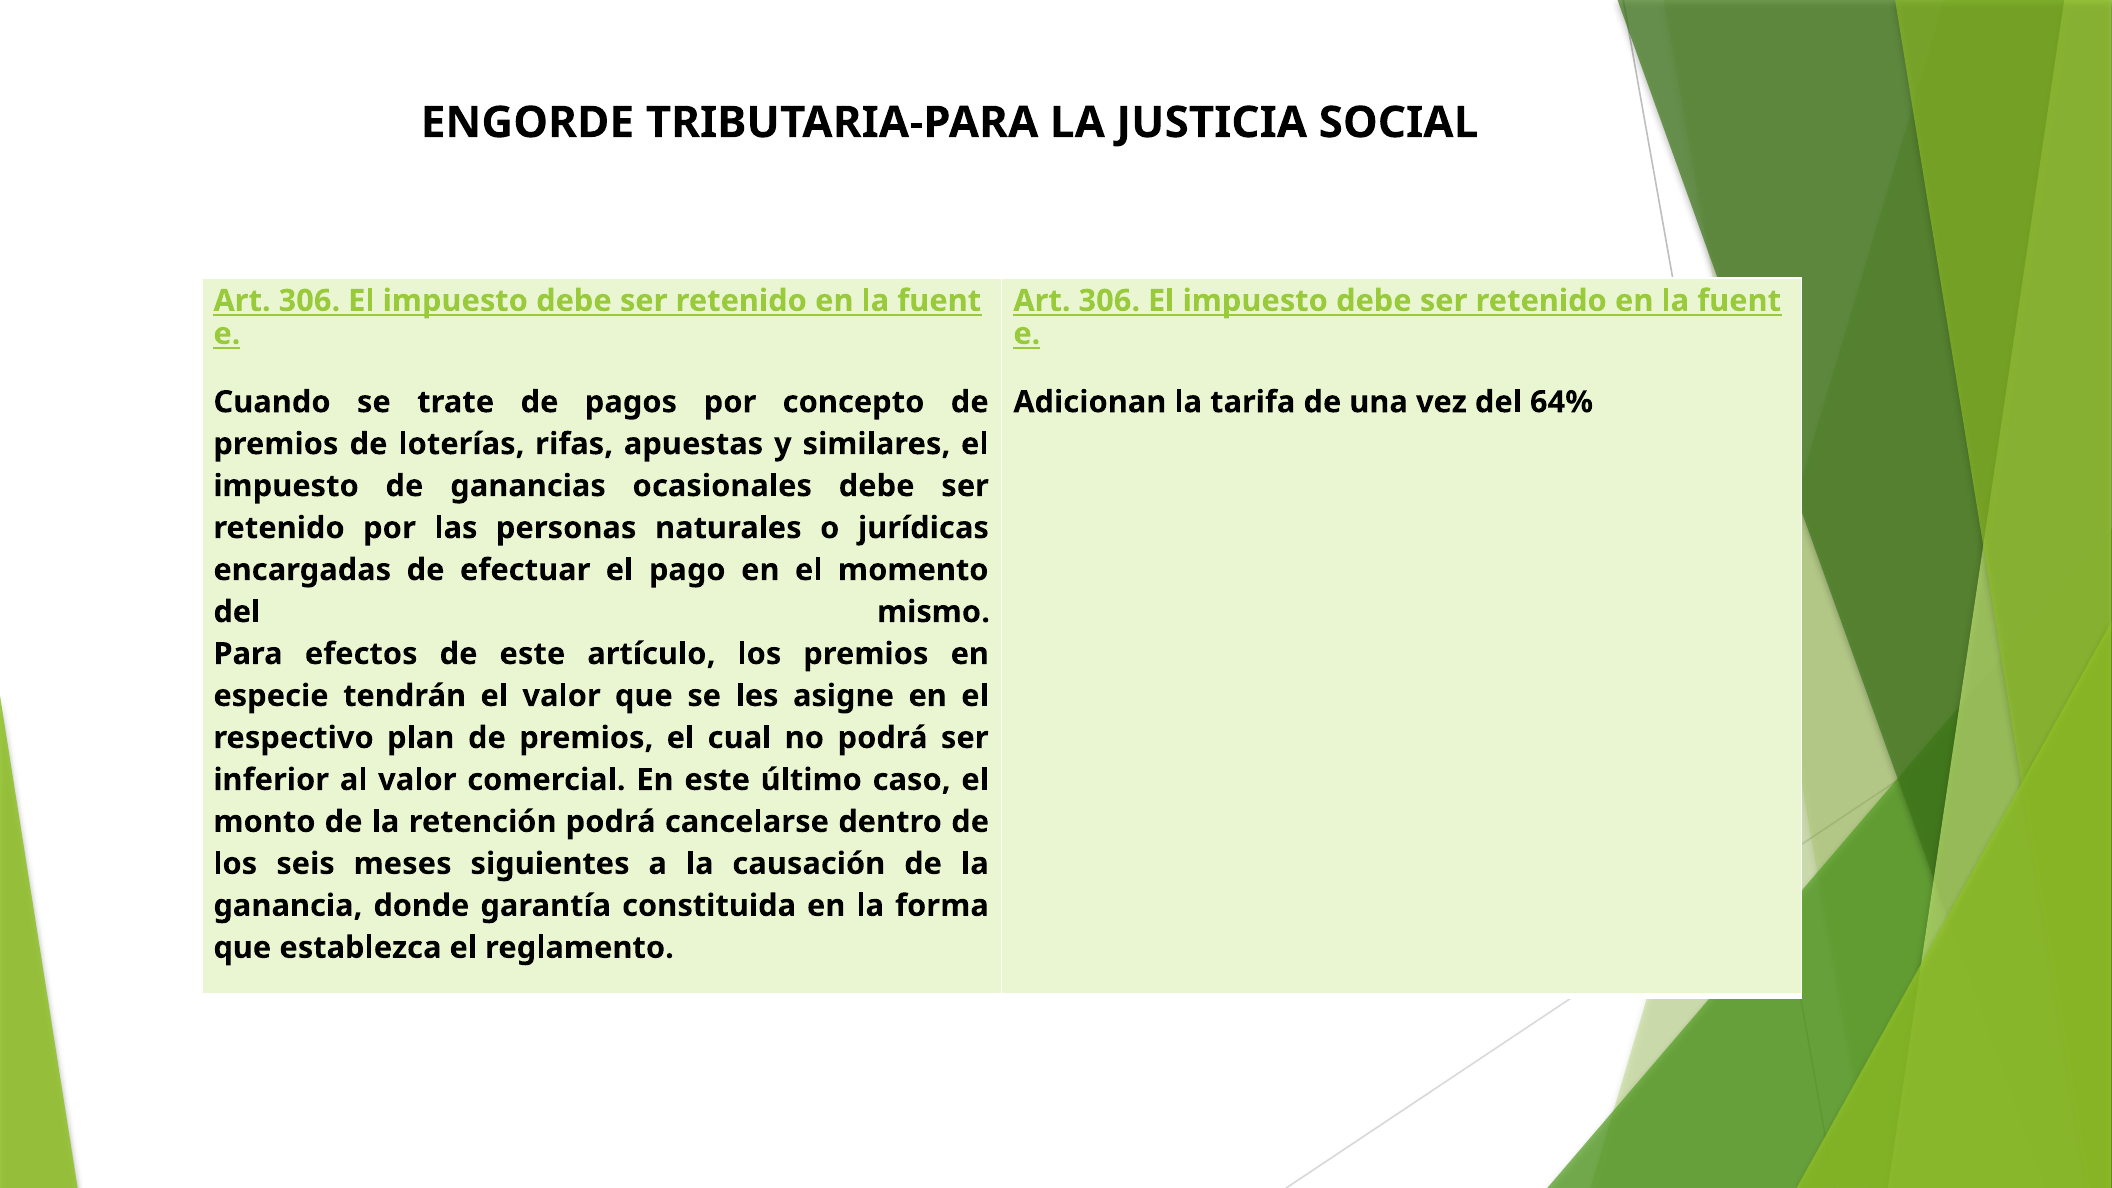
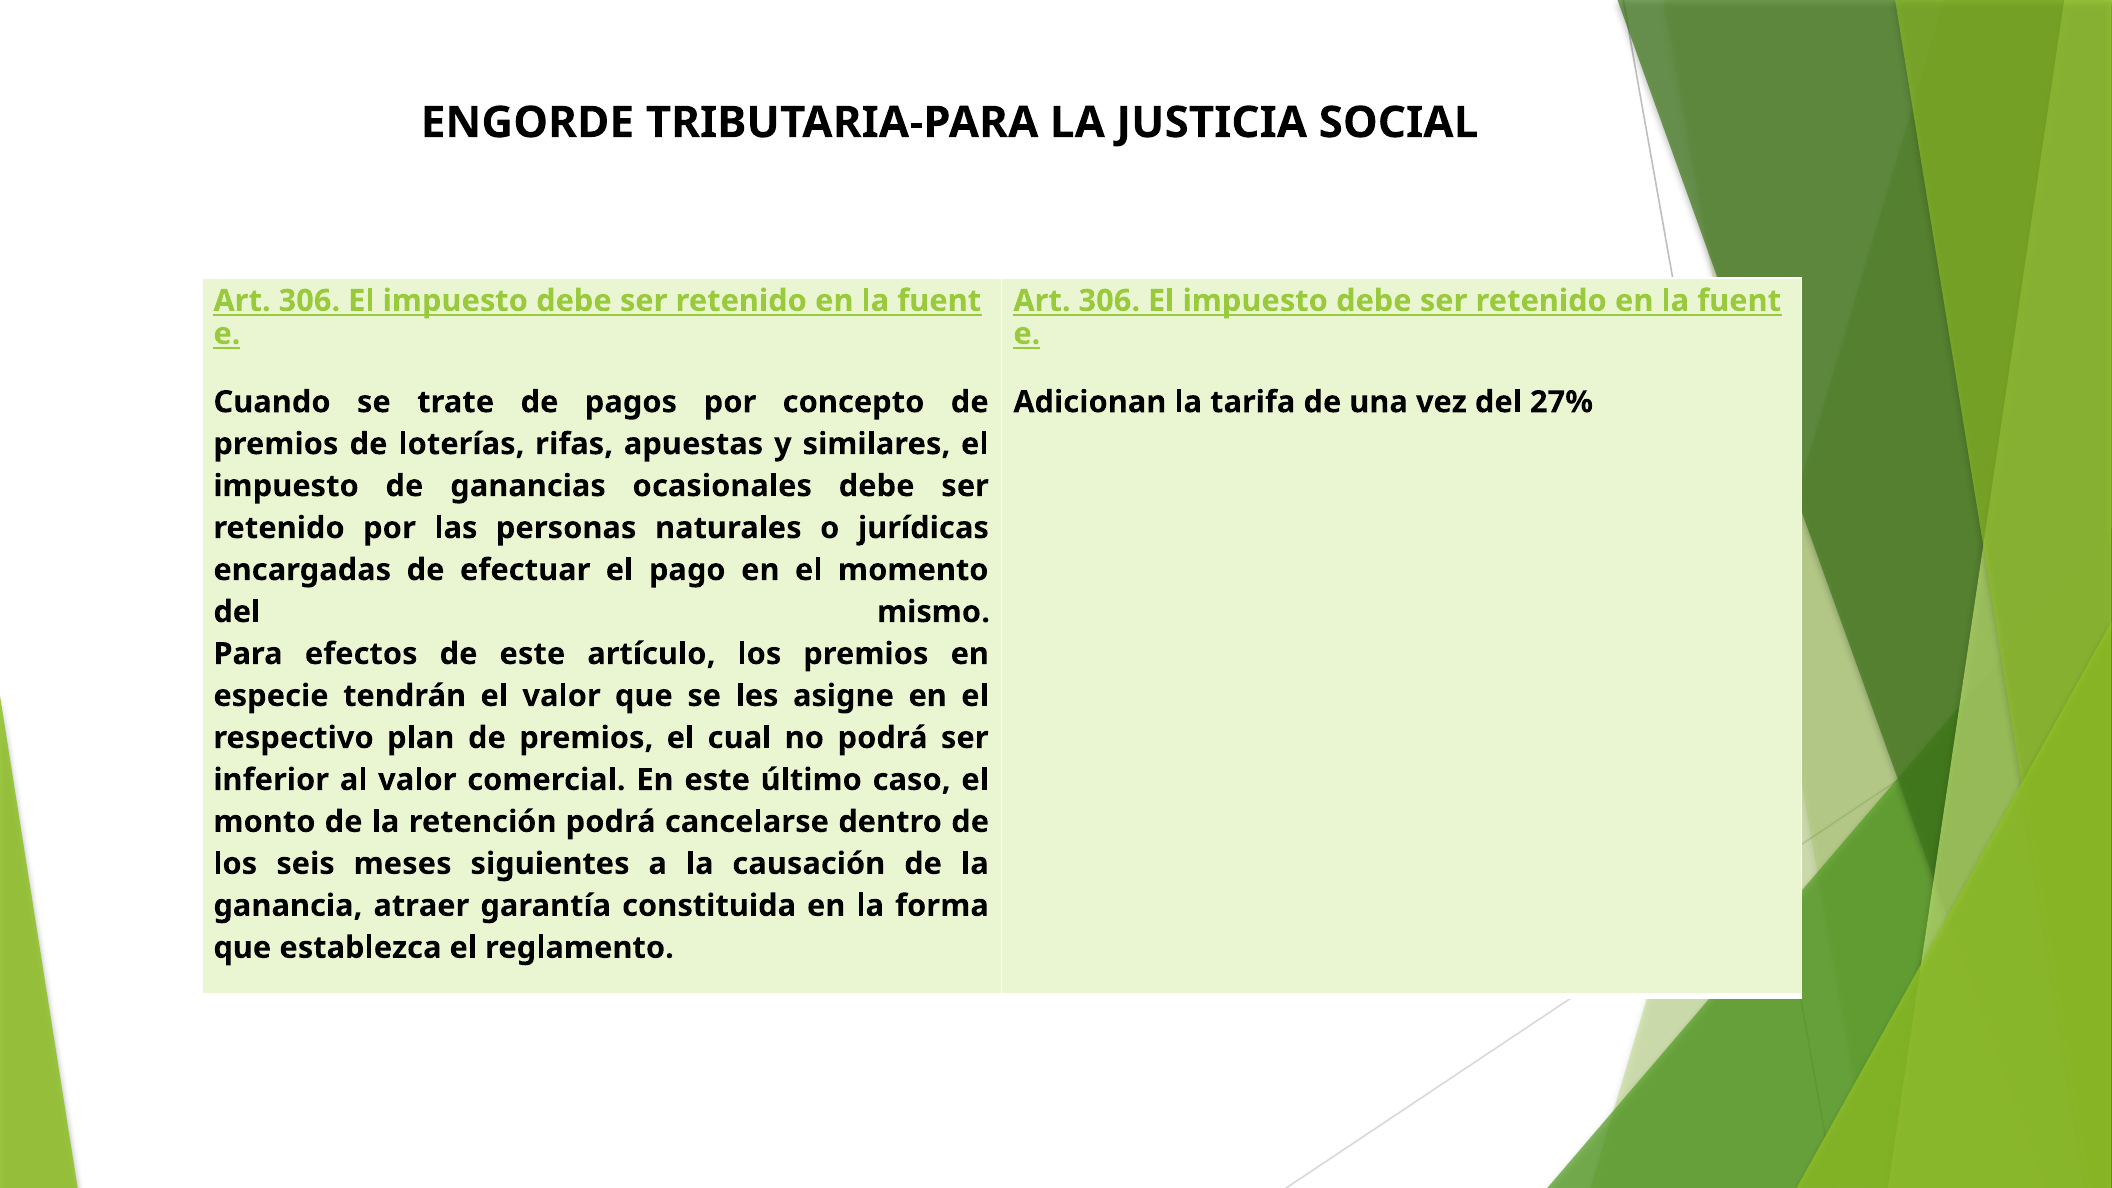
64%: 64% -> 27%
donde: donde -> atraer
